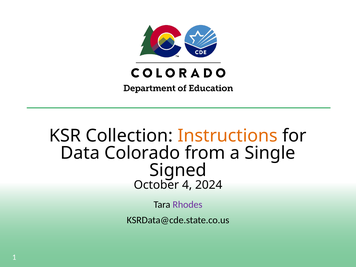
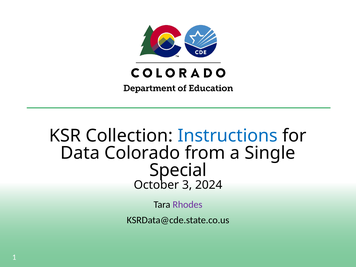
Instructions colour: orange -> blue
Signed: Signed -> Special
4: 4 -> 3
